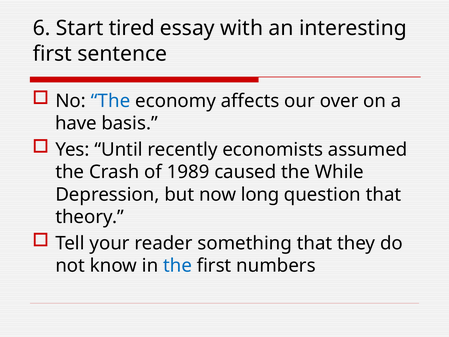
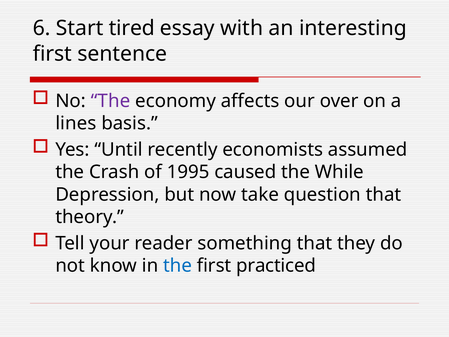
The at (111, 101) colour: blue -> purple
have: have -> lines
1989: 1989 -> 1995
long: long -> take
numbers: numbers -> practiced
